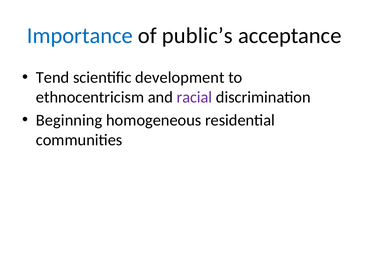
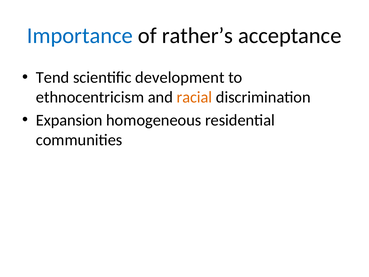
public’s: public’s -> rather’s
racial colour: purple -> orange
Beginning: Beginning -> Expansion
